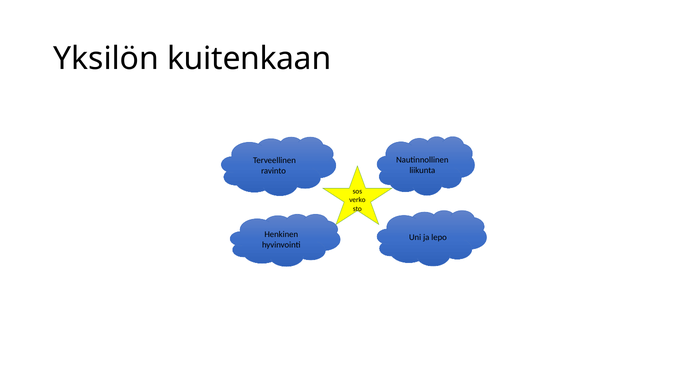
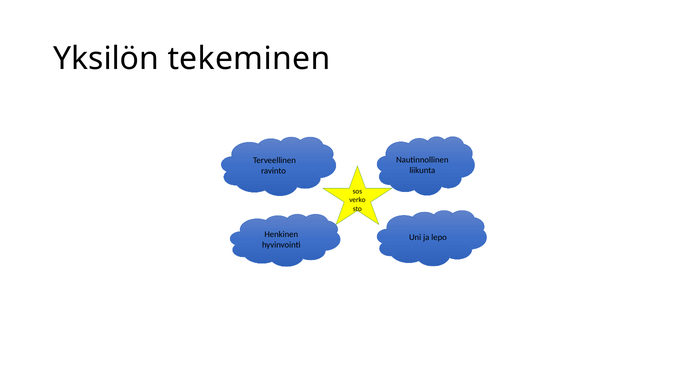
kuitenkaan: kuitenkaan -> tekeminen
